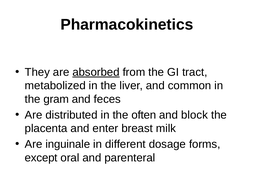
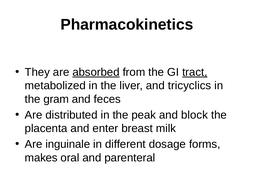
tract underline: none -> present
common: common -> tricyclics
often: often -> peak
except: except -> makes
